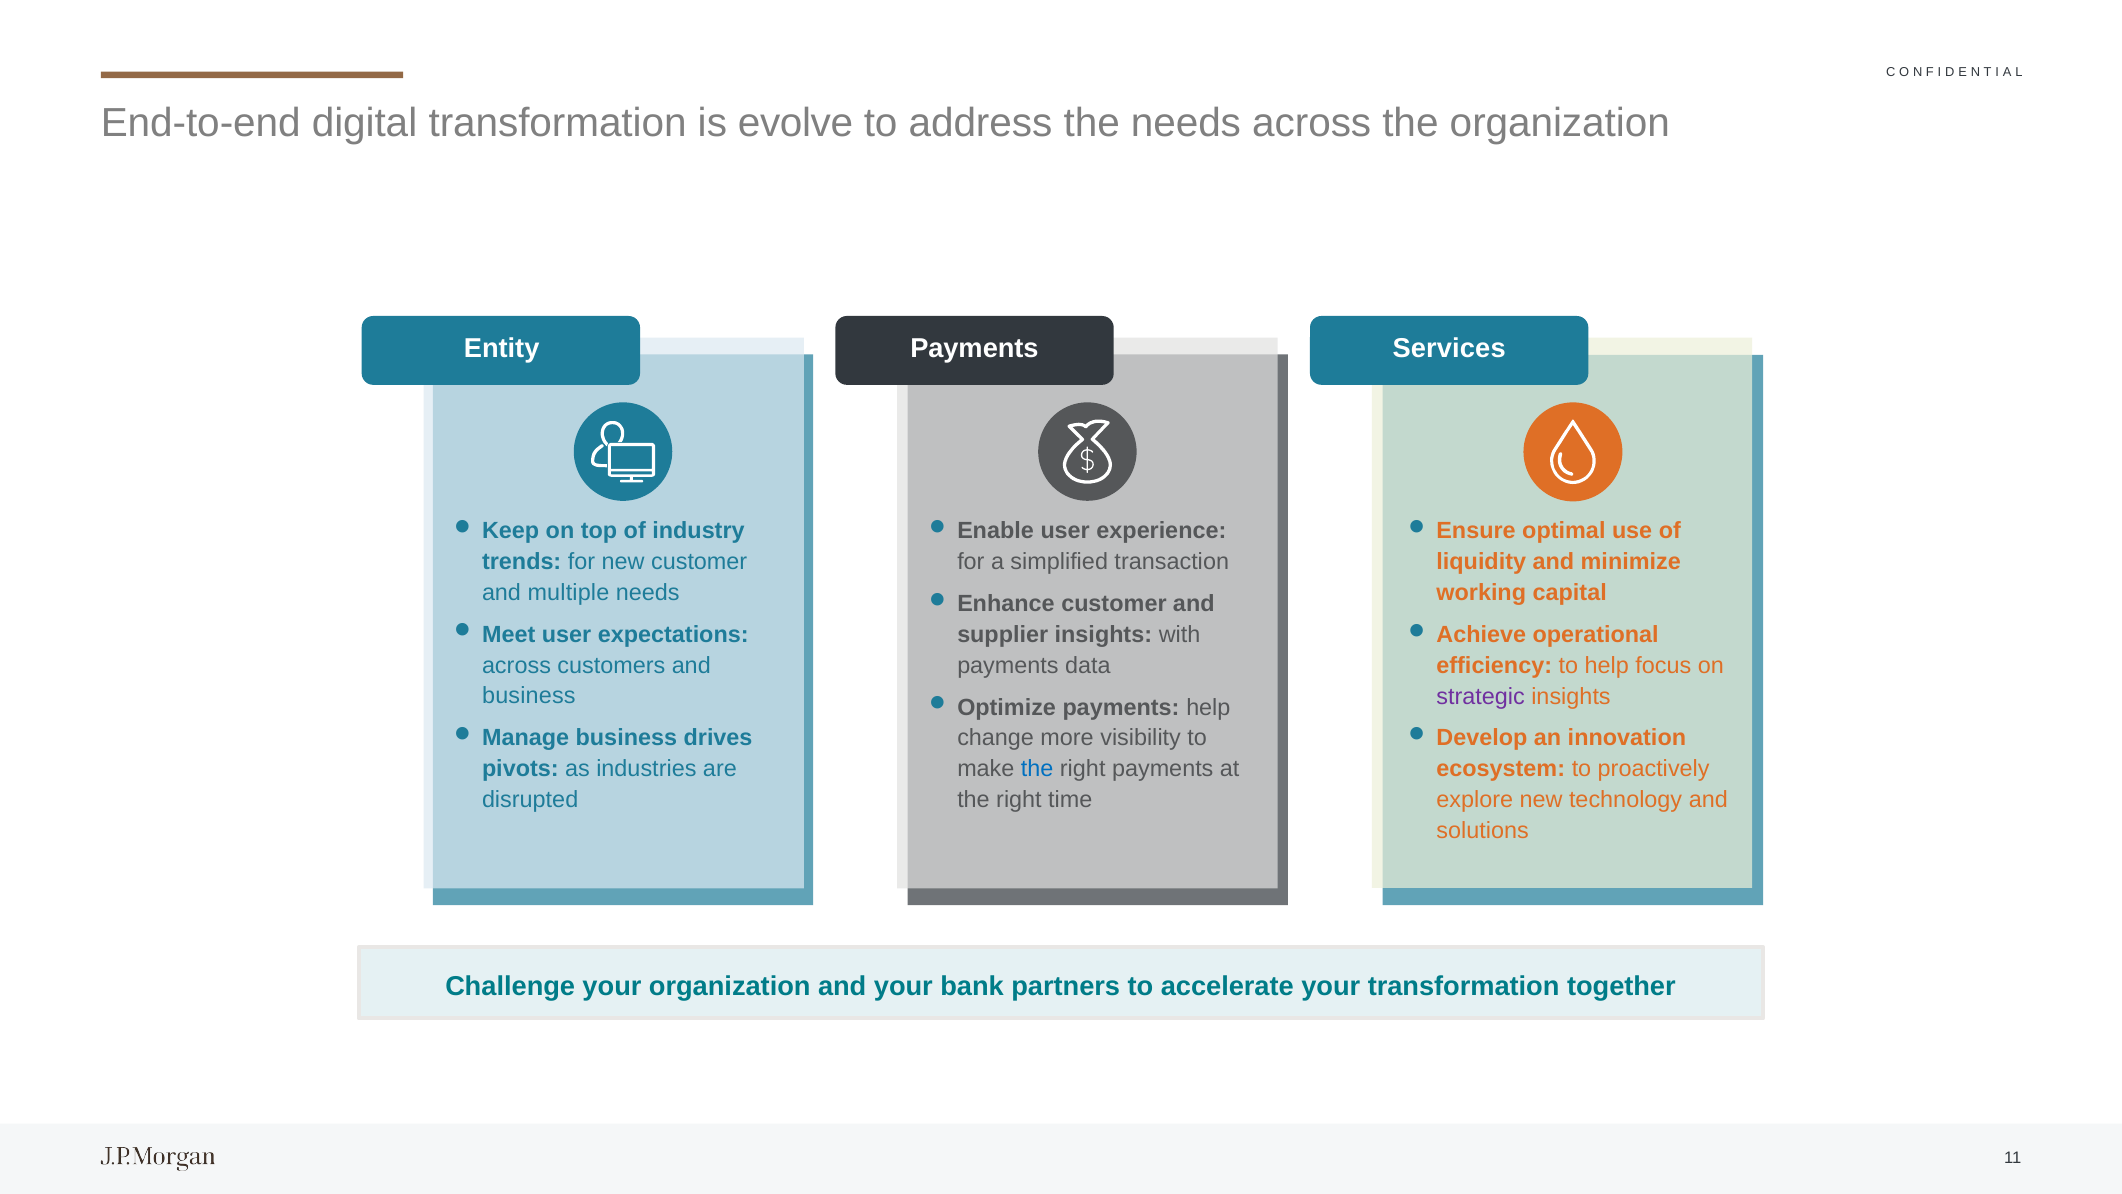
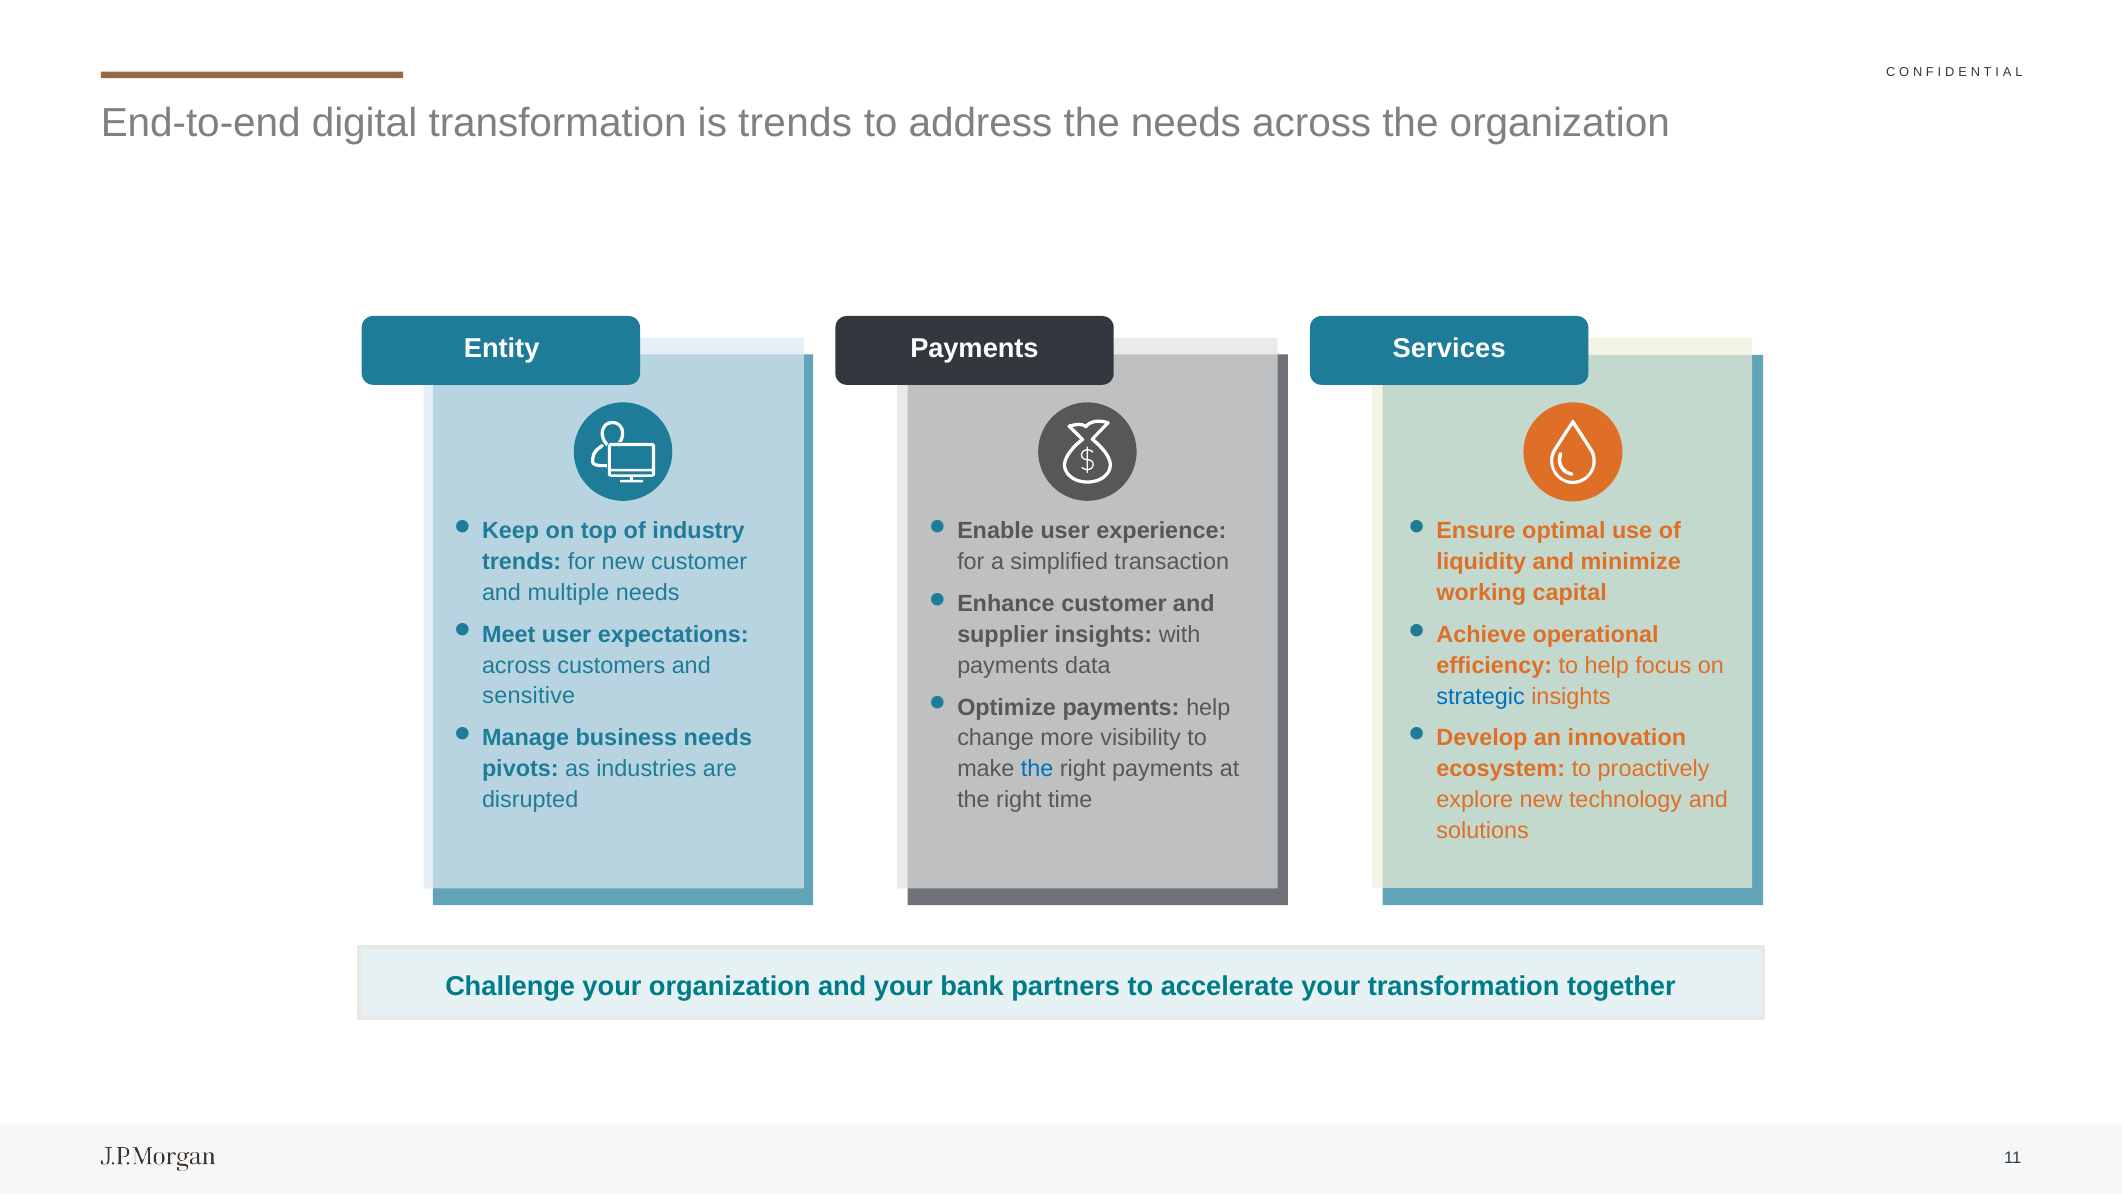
is evolve: evolve -> trends
business at (529, 696): business -> sensitive
strategic colour: purple -> blue
business drives: drives -> needs
